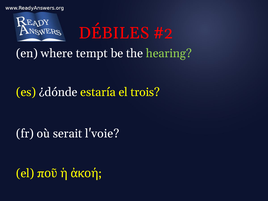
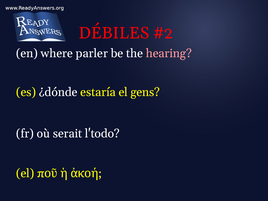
tempt: tempt -> parler
hearing colour: light green -> pink
trois: trois -> gens
l'voie: l'voie -> l'todo
